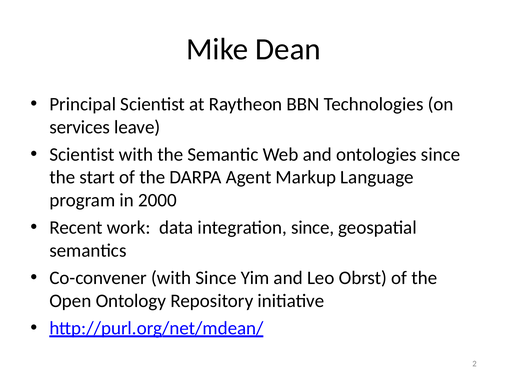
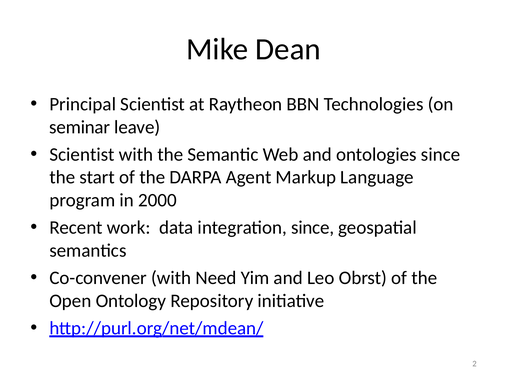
services: services -> seminar
with Since: Since -> Need
